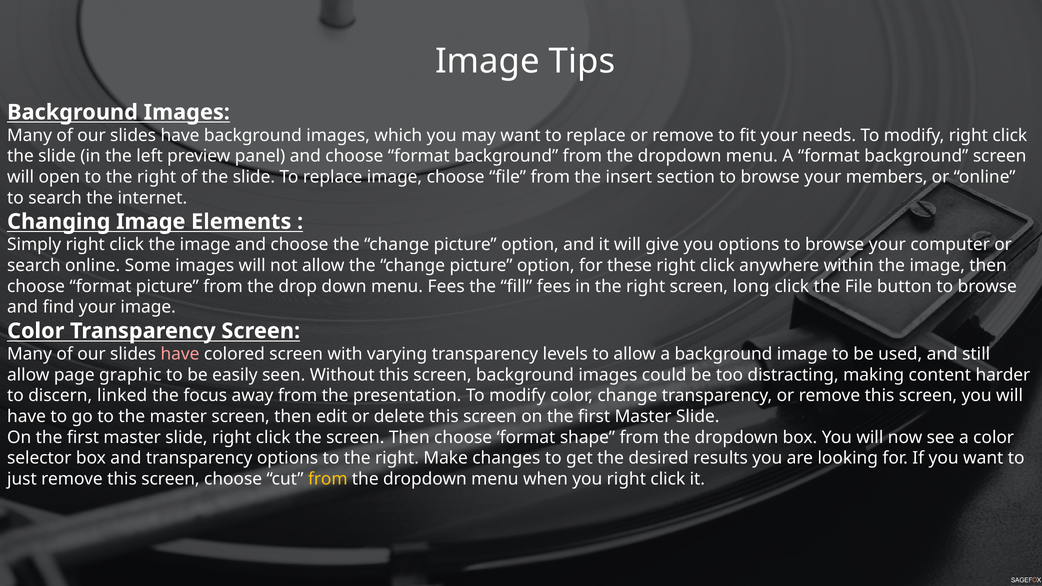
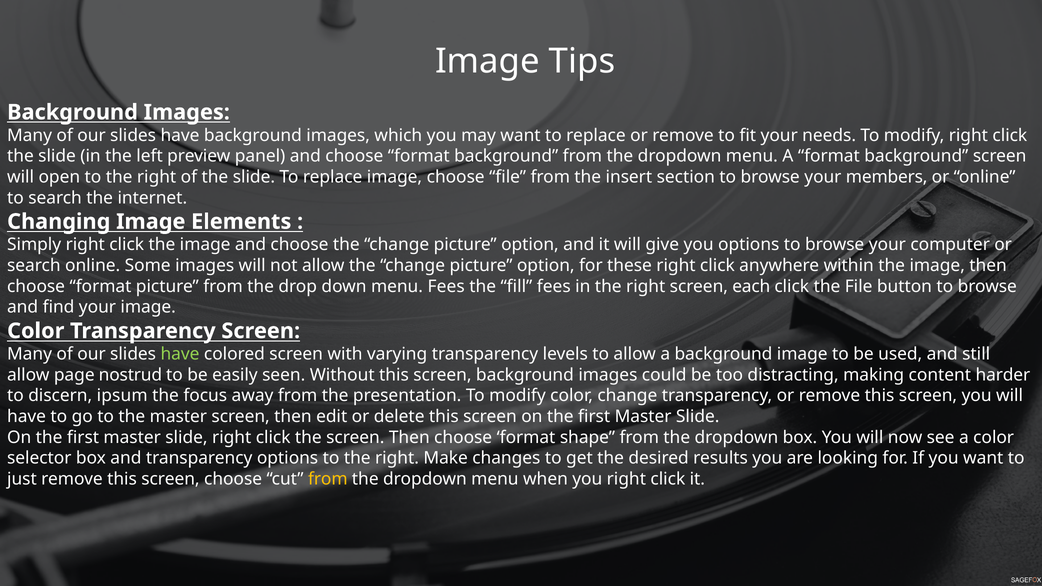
long: long -> each
have at (180, 354) colour: pink -> light green
graphic: graphic -> nostrud
linked: linked -> ipsum
